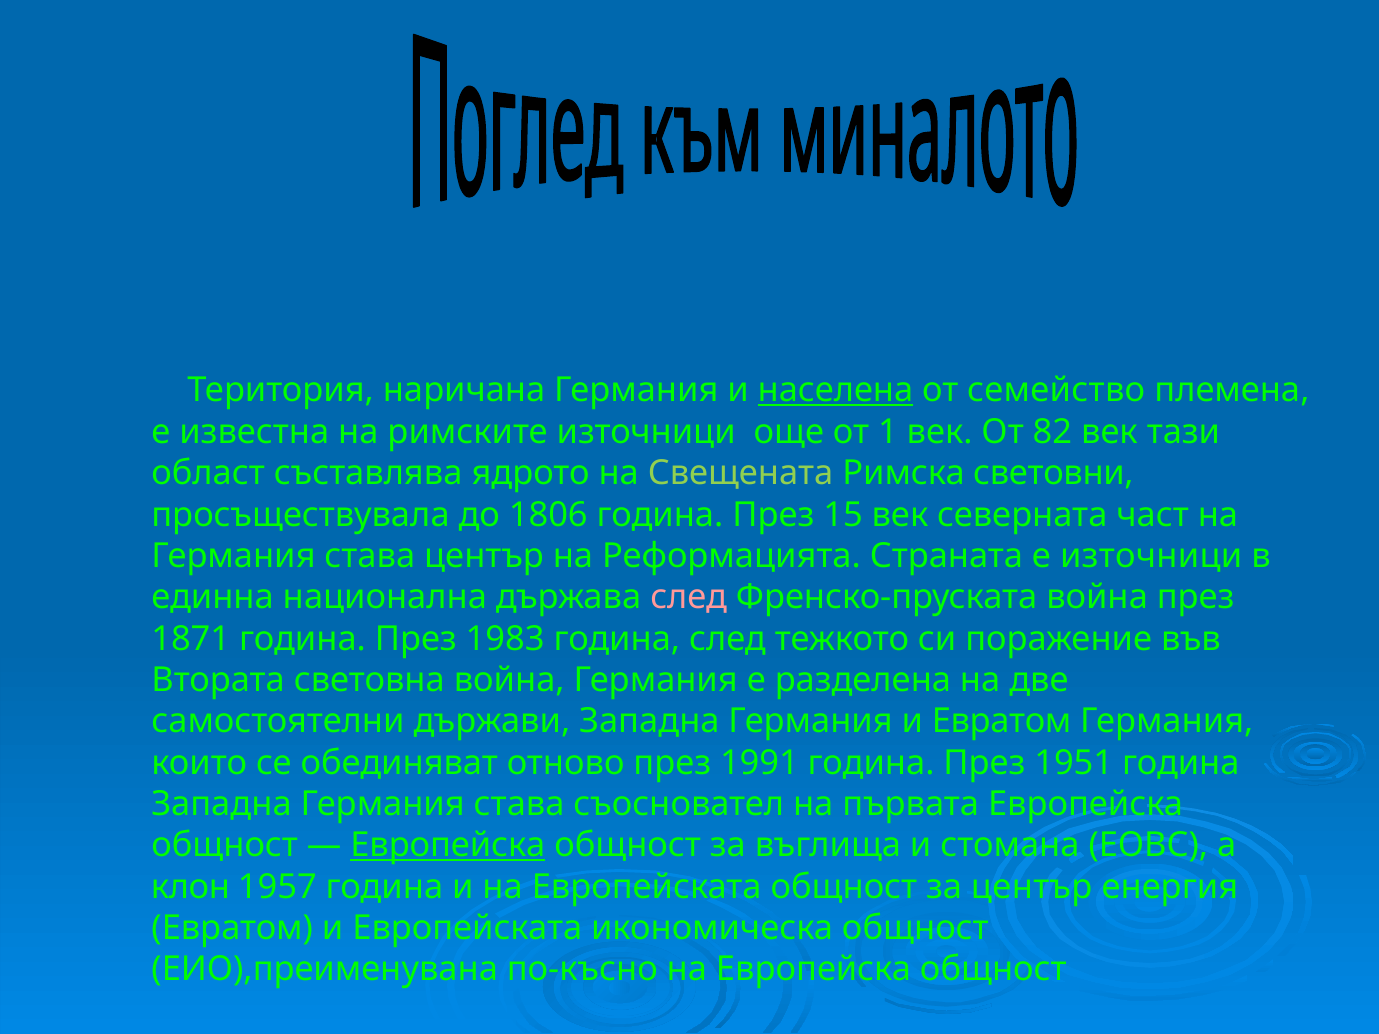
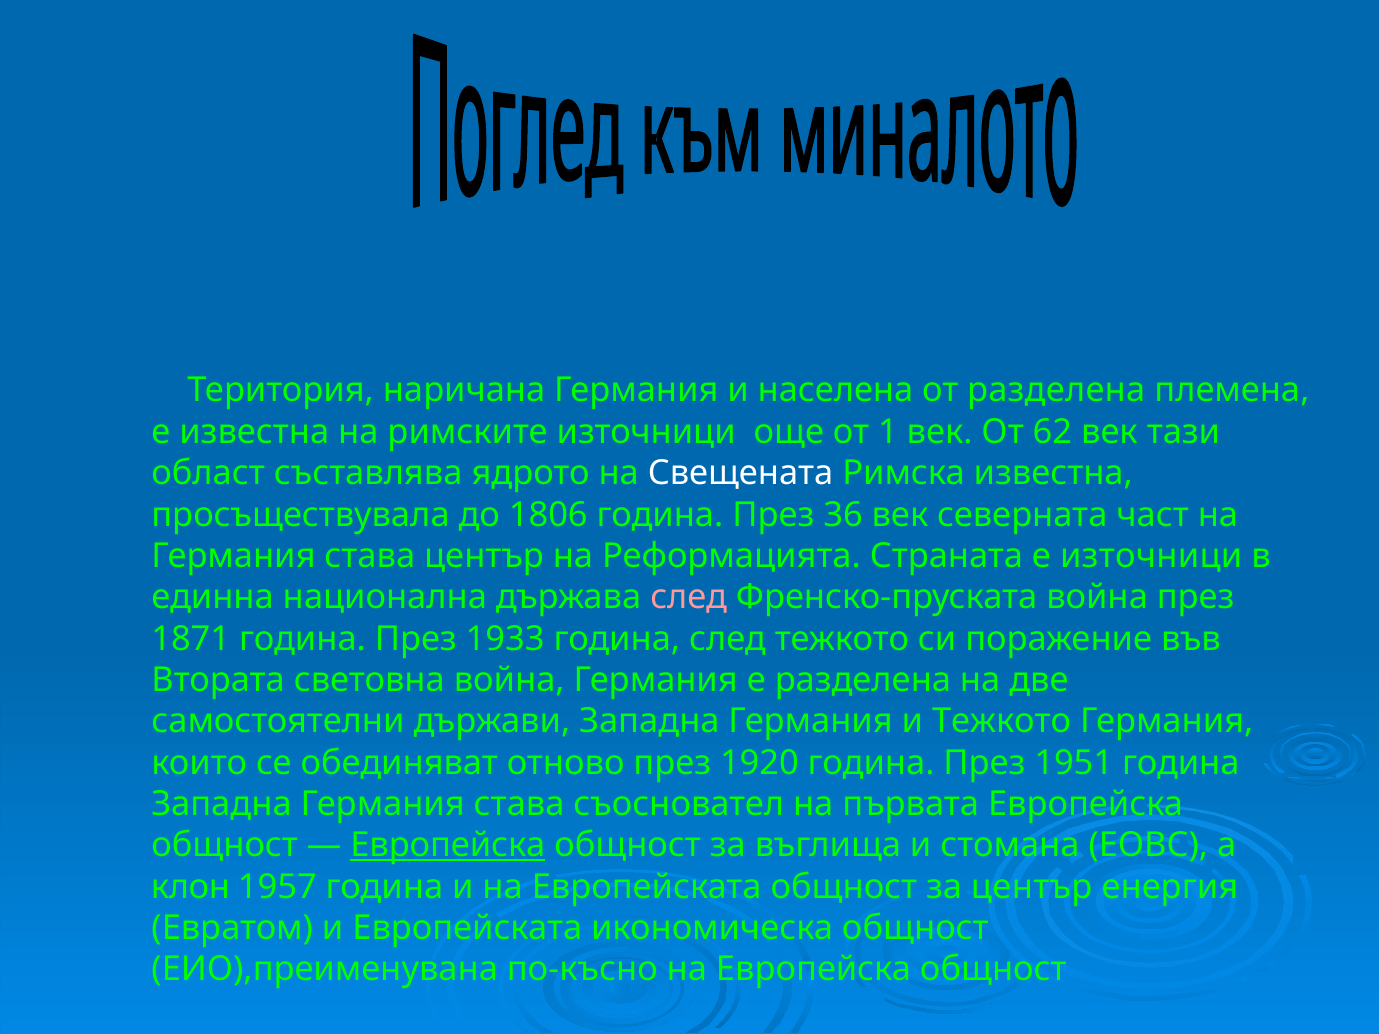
населена underline: present -> none
от семейство: семейство -> разделена
82: 82 -> 62
Свещената colour: light green -> white
Римска световни: световни -> известна
15: 15 -> 36
1983: 1983 -> 1933
и Евратом: Евратом -> Тежкото
1991: 1991 -> 1920
